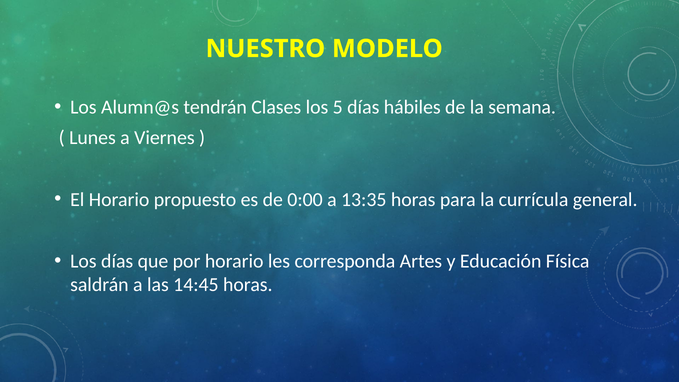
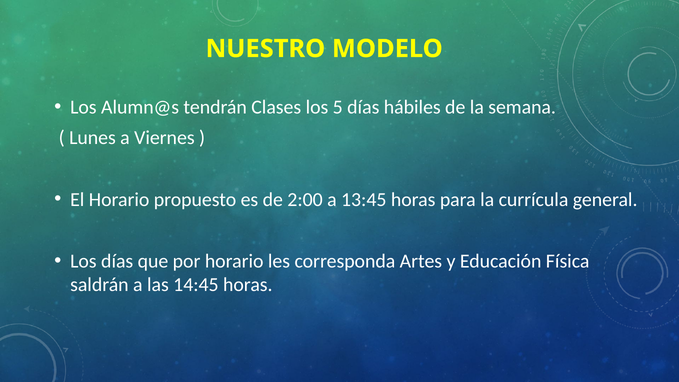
0:00: 0:00 -> 2:00
13:35: 13:35 -> 13:45
